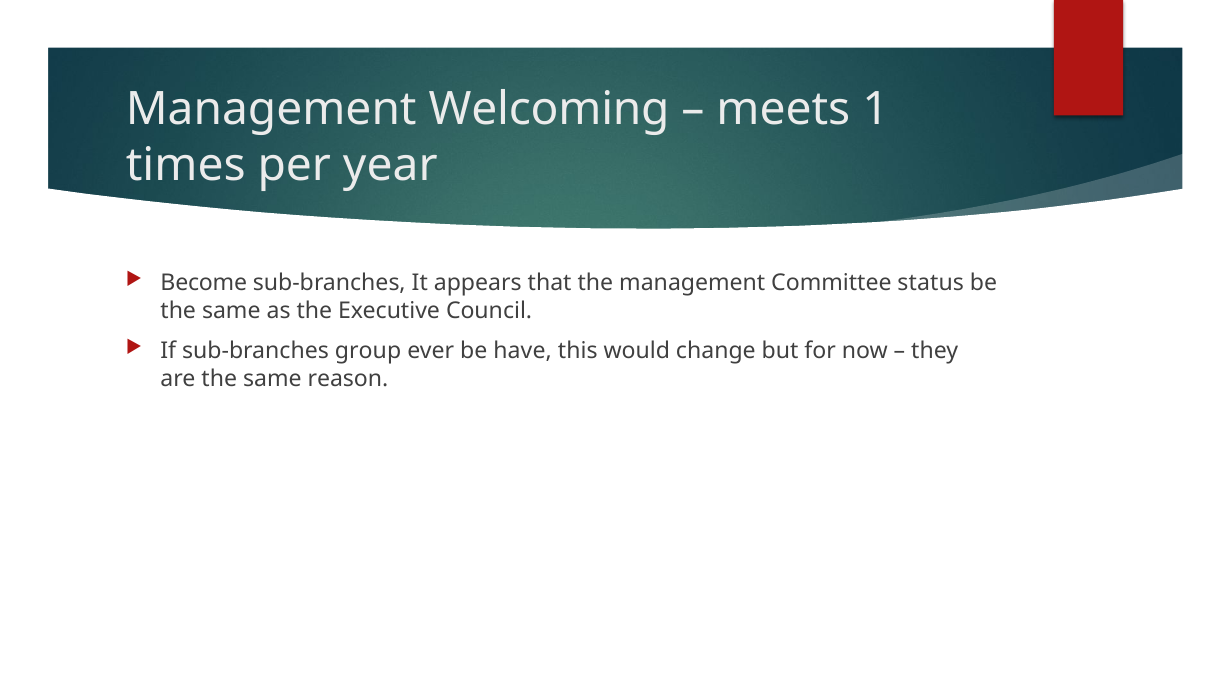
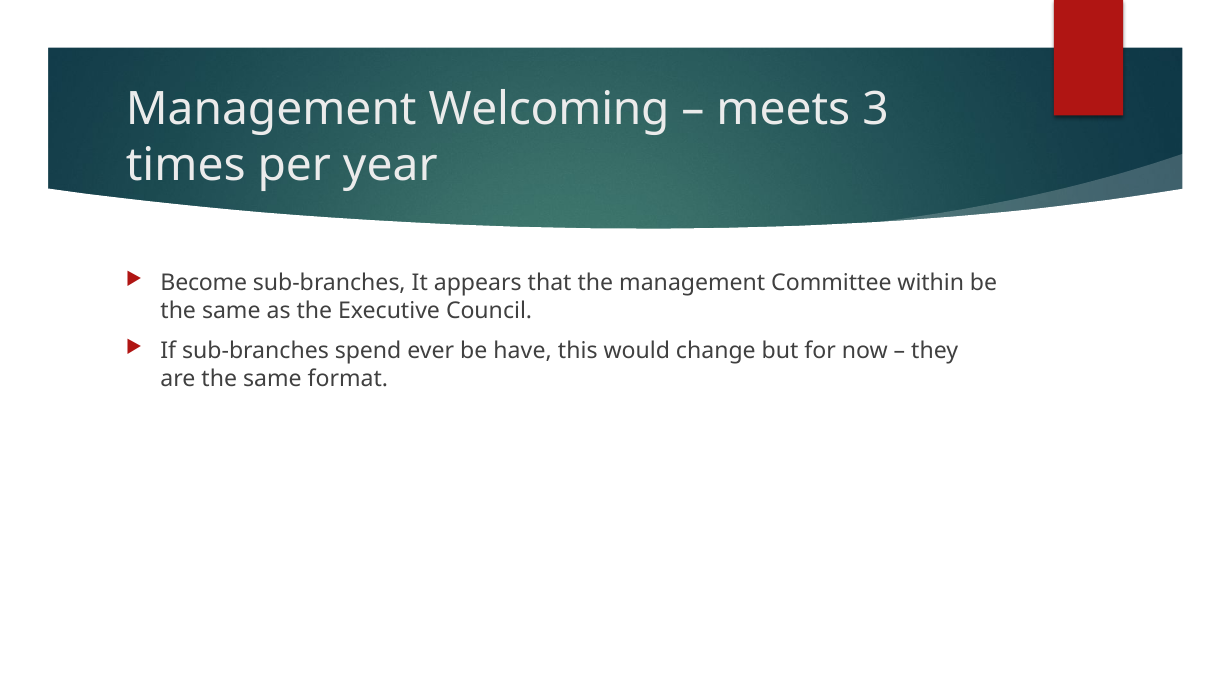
1: 1 -> 3
status: status -> within
group: group -> spend
reason: reason -> format
